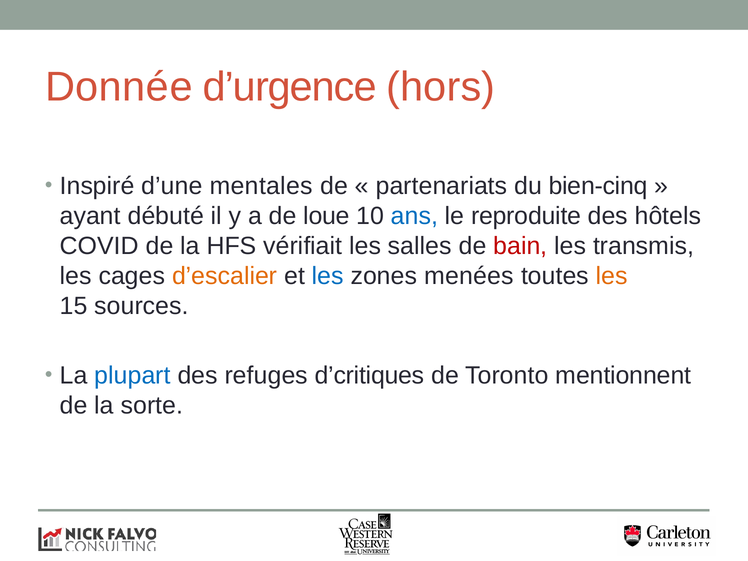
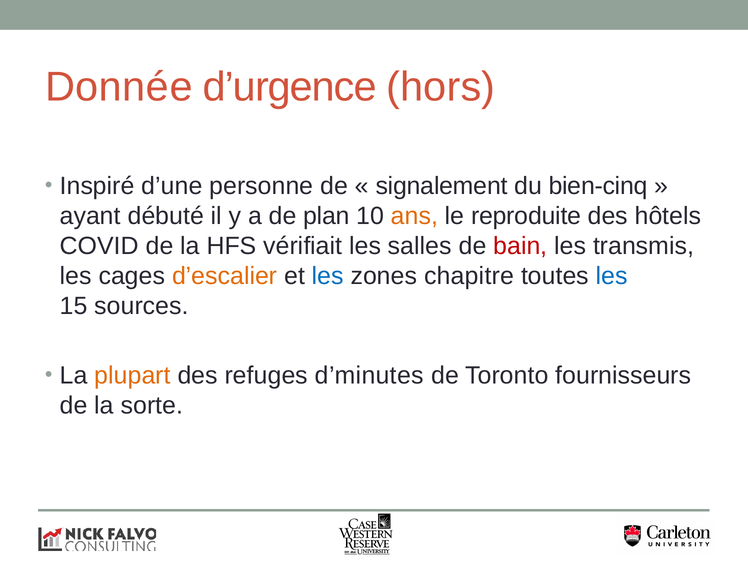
mentales: mentales -> personne
partenariats: partenariats -> signalement
loue: loue -> plan
ans colour: blue -> orange
menées: menées -> chapitre
les at (612, 276) colour: orange -> blue
plupart colour: blue -> orange
d’critiques: d’critiques -> d’minutes
mentionnent: mentionnent -> fournisseurs
